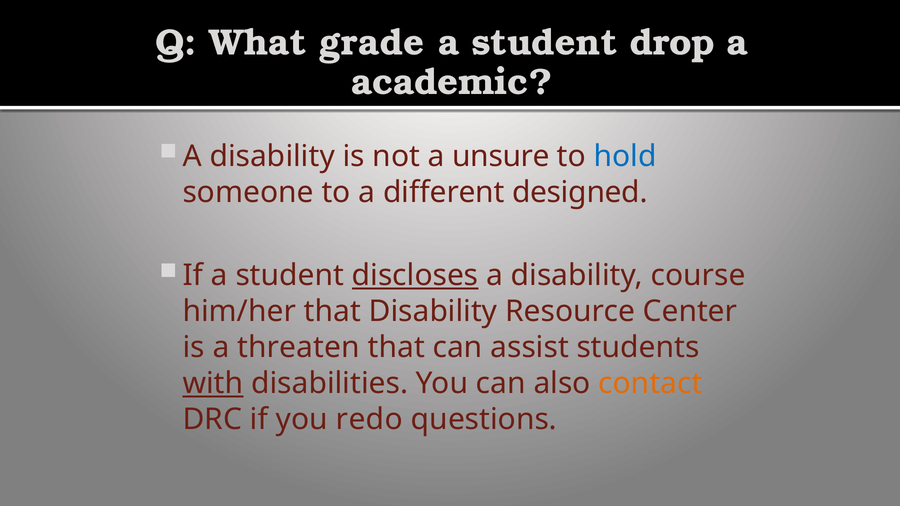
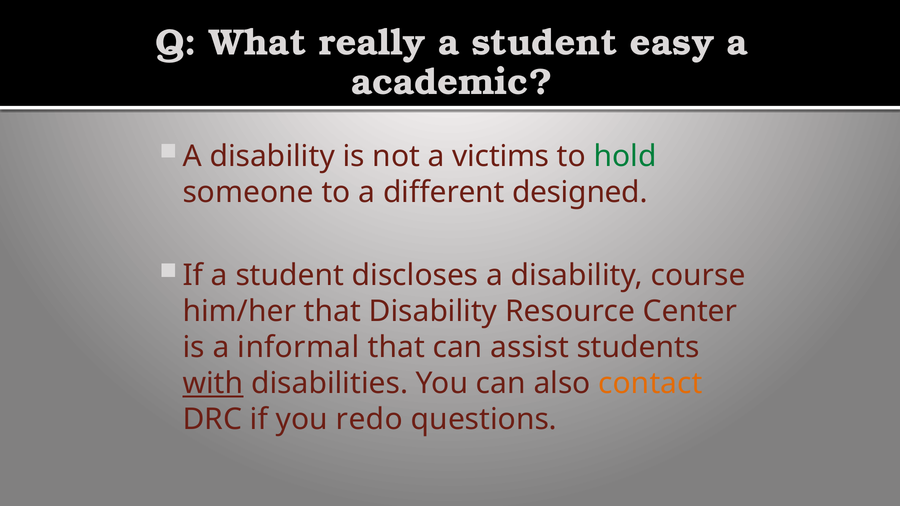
grade: grade -> really
drop: drop -> easy
unsure: unsure -> victims
hold colour: blue -> green
discloses underline: present -> none
threaten: threaten -> informal
